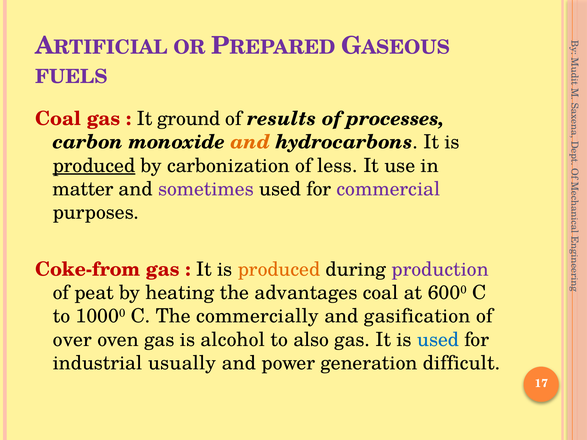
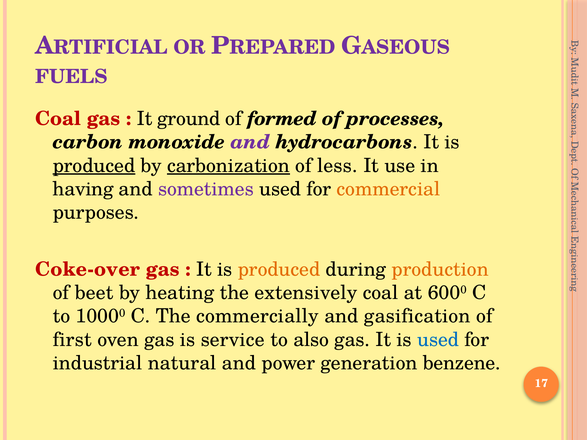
results: results -> formed
and at (250, 142) colour: orange -> purple
carbonization underline: none -> present
matter: matter -> having
commercial colour: purple -> orange
Coke-from: Coke-from -> Coke-over
production colour: purple -> orange
peat: peat -> beet
advantages: advantages -> extensively
over: over -> first
alcohol: alcohol -> service
usually: usually -> natural
difficult: difficult -> benzene
